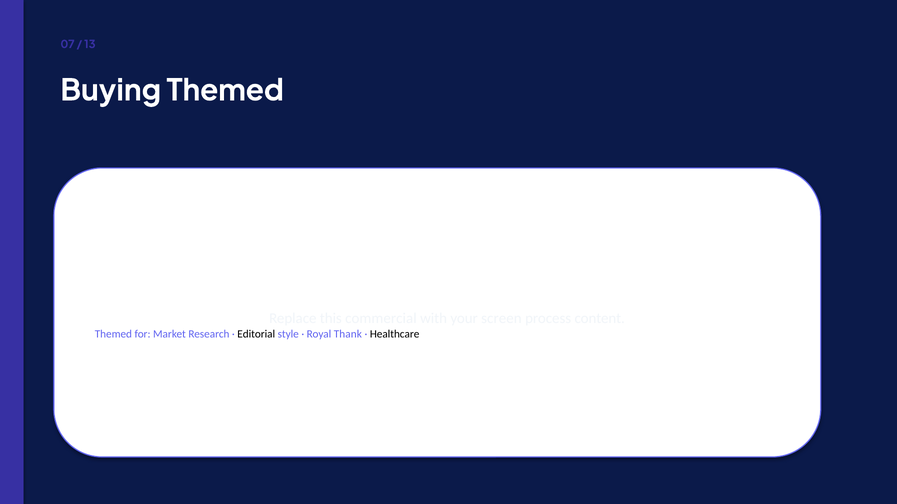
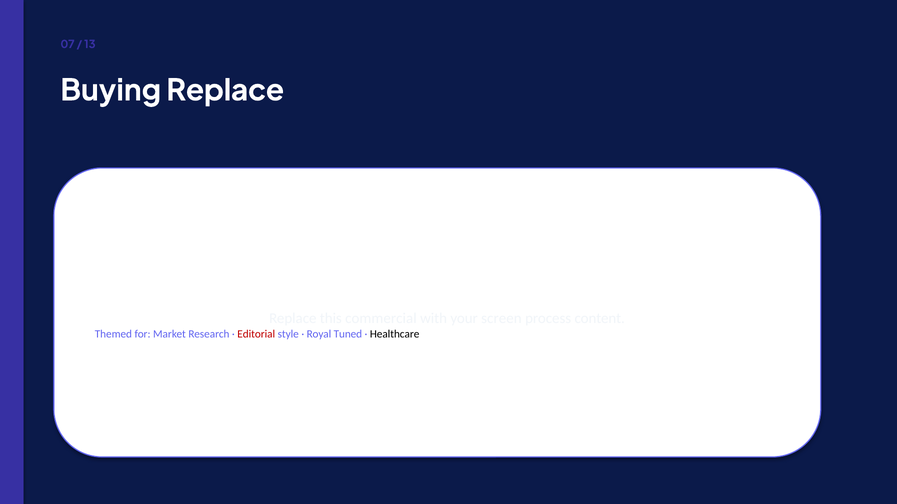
Buying Themed: Themed -> Replace
Editorial colour: black -> red
Thank: Thank -> Tuned
